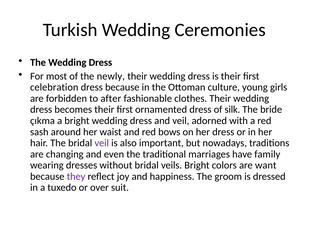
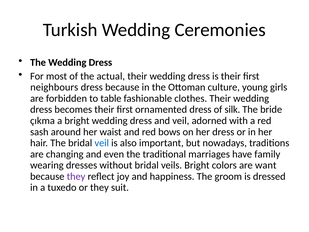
newly: newly -> actual
celebration: celebration -> neighbours
after: after -> table
veil at (102, 143) colour: purple -> blue
or over: over -> they
